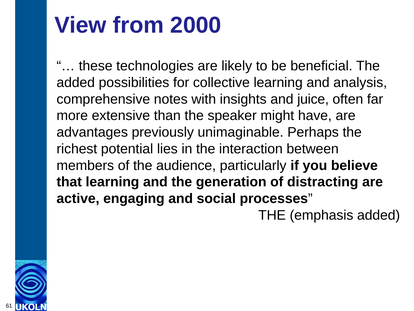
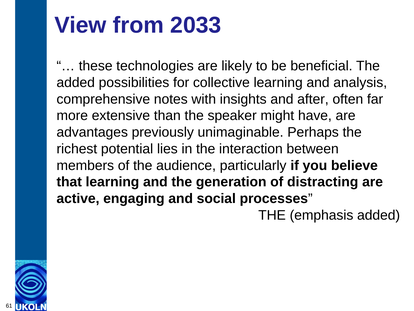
2000: 2000 -> 2033
juice: juice -> after
